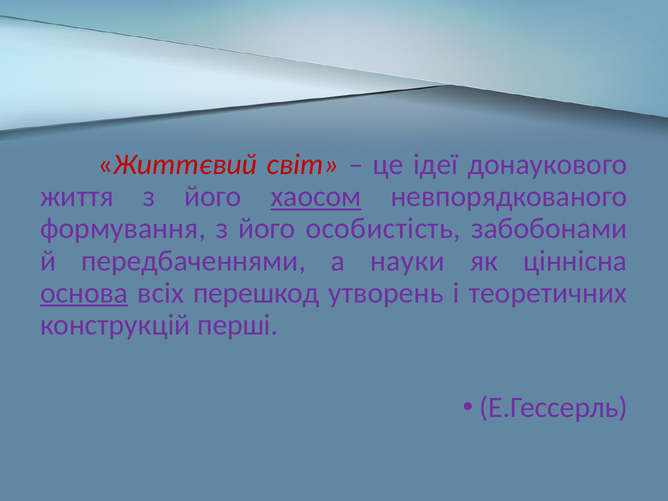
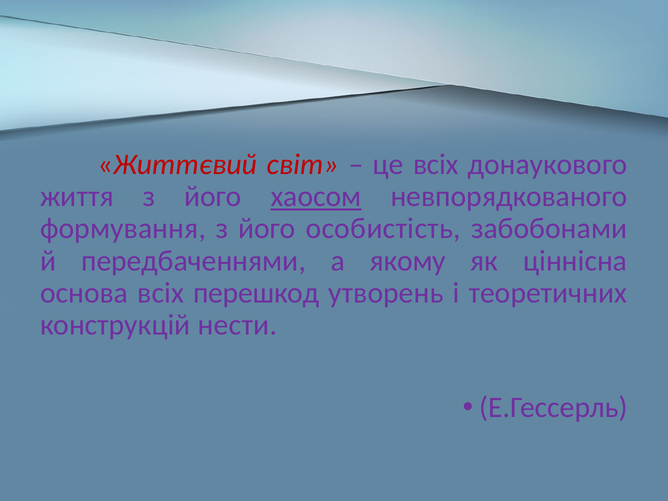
це ідеї: ідеї -> всіх
науки: науки -> якому
основа underline: present -> none
перші: перші -> нести
